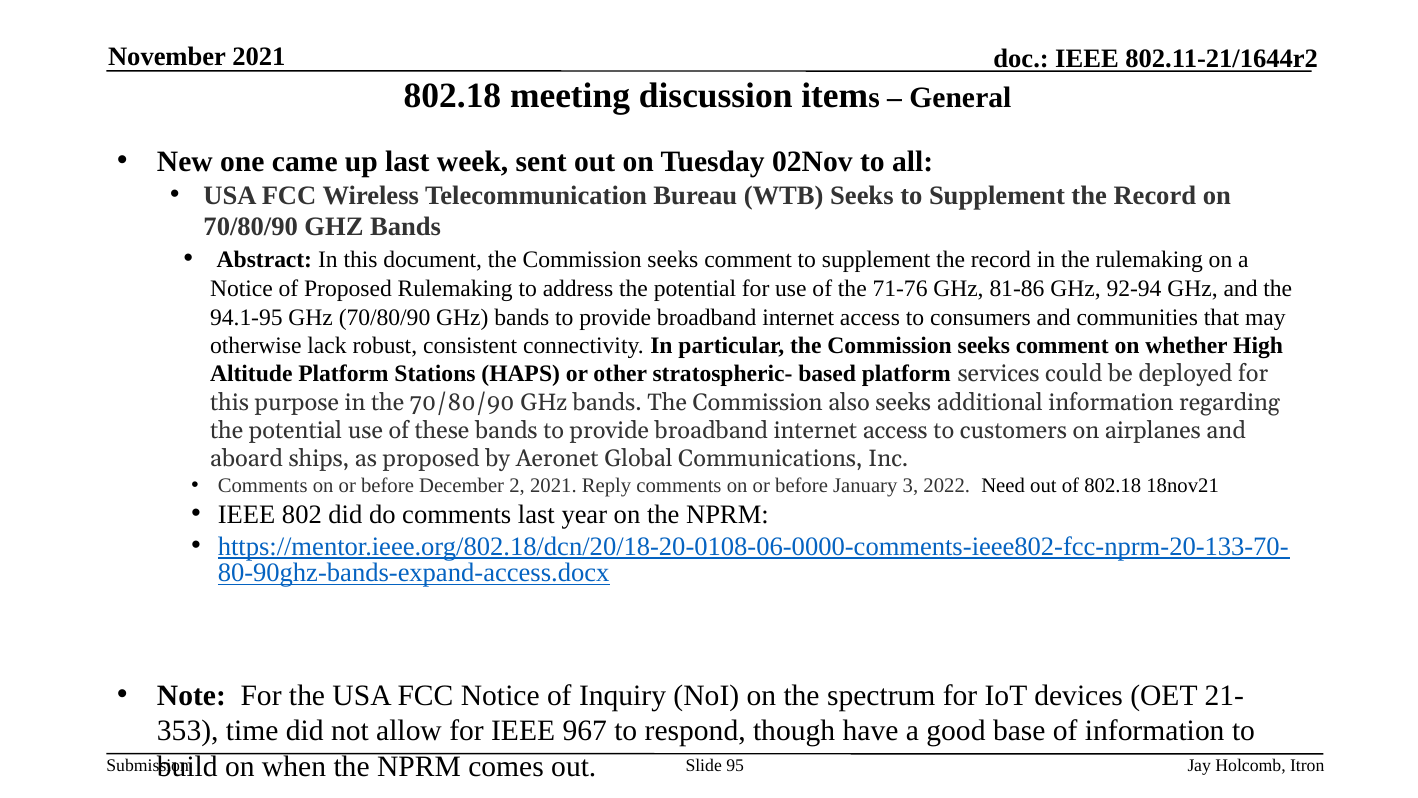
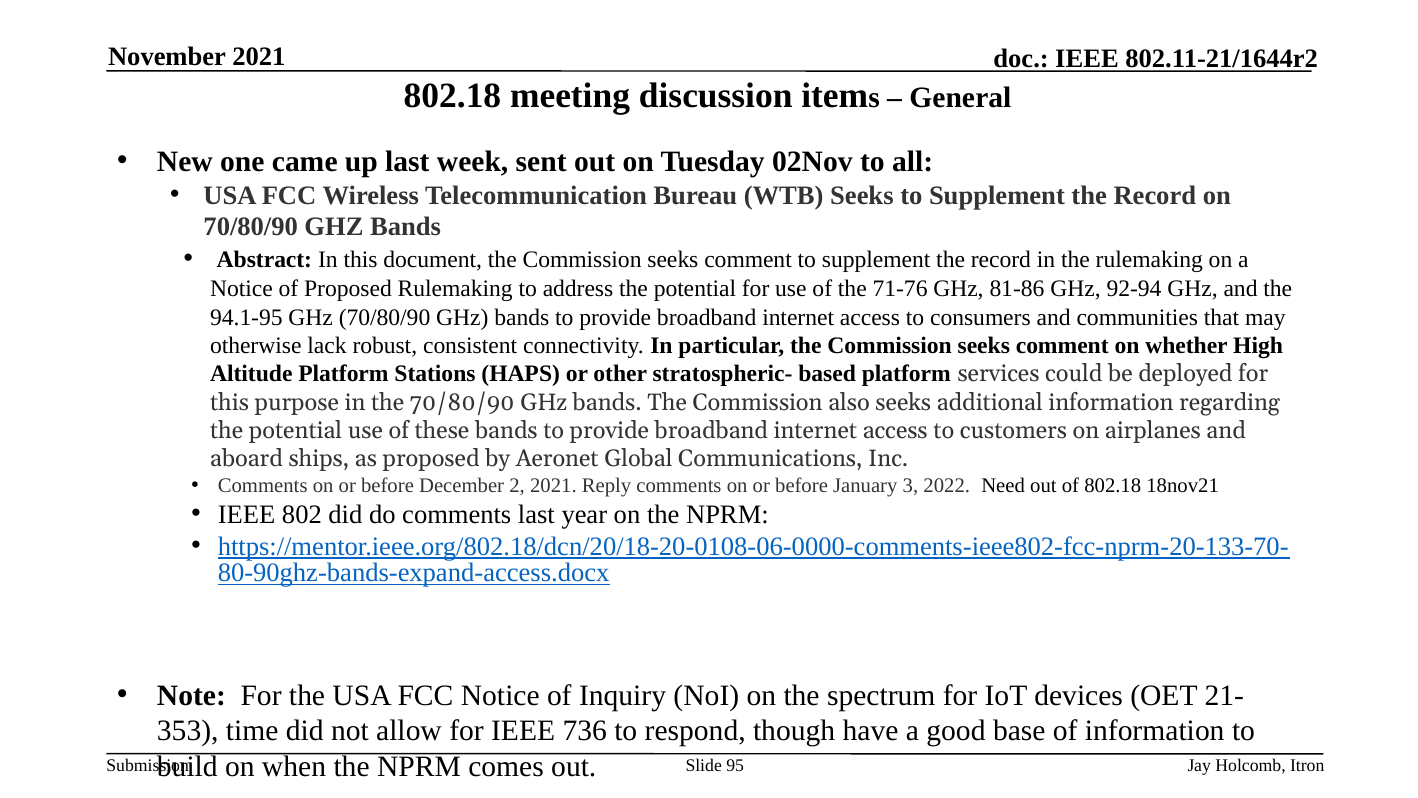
967: 967 -> 736
